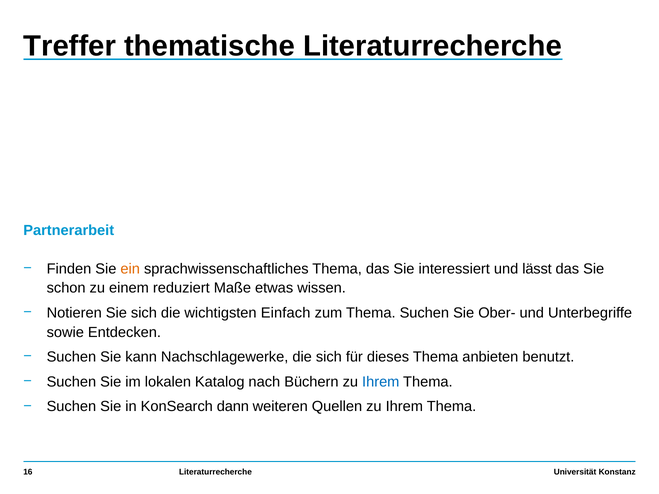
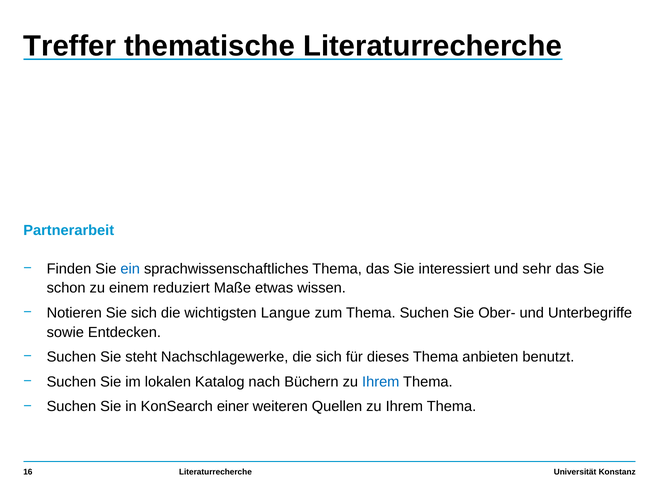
ein colour: orange -> blue
lässt: lässt -> sehr
Einfach: Einfach -> Langue
kann: kann -> steht
dann: dann -> einer
